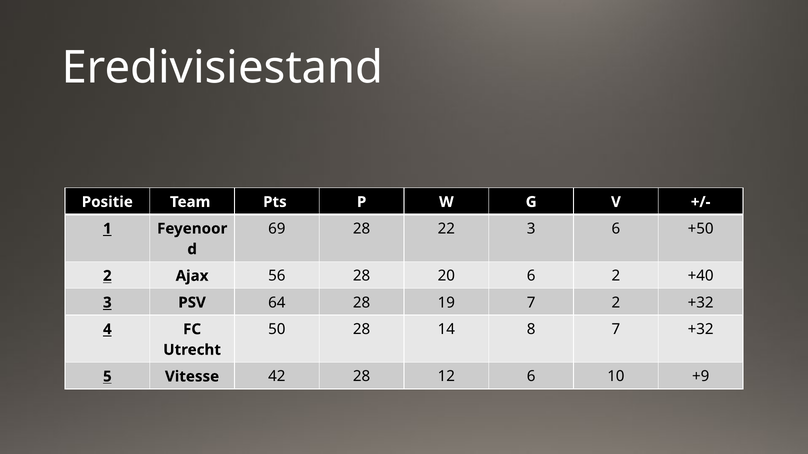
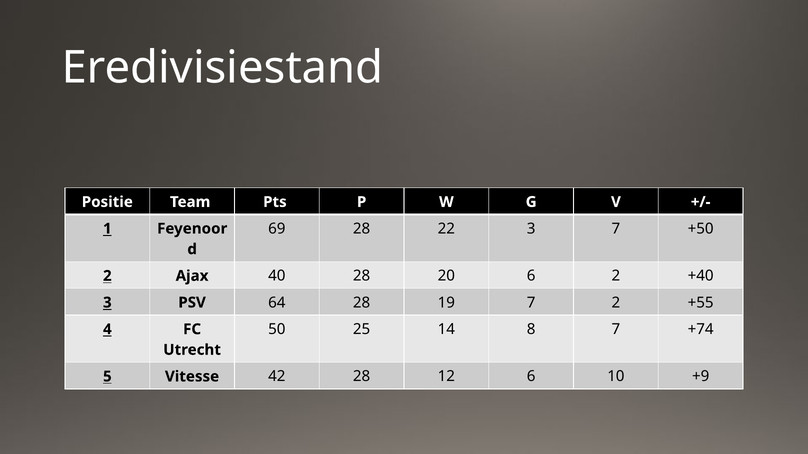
3 6: 6 -> 7
56: 56 -> 40
2 +32: +32 -> +55
50 28: 28 -> 25
7 +32: +32 -> +74
